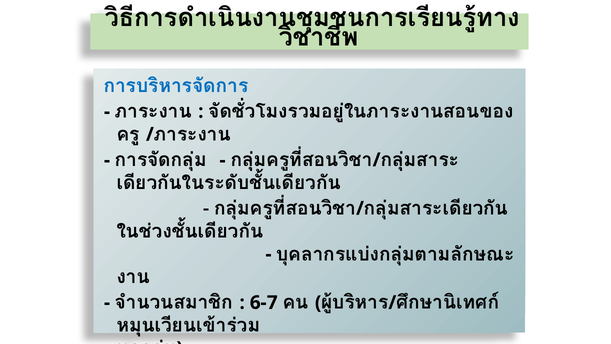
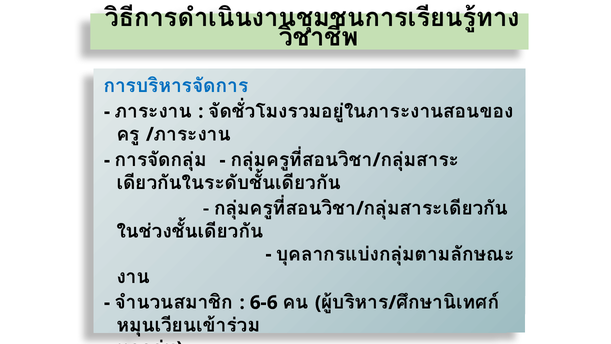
6-7: 6-7 -> 6-6
